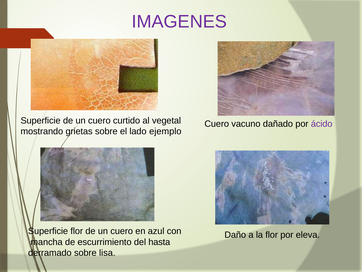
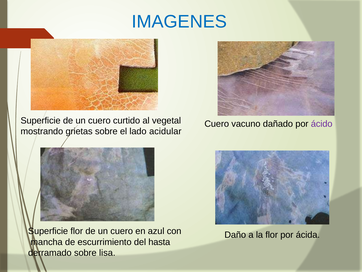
IMAGENES colour: purple -> blue
ejemplo: ejemplo -> acidular
eleva: eleva -> ácida
